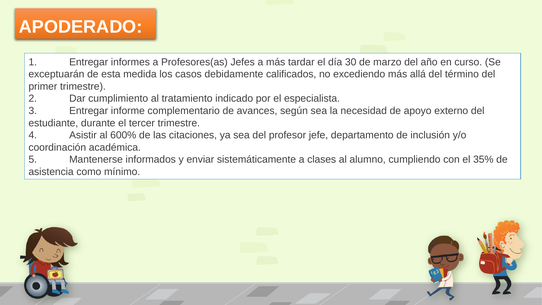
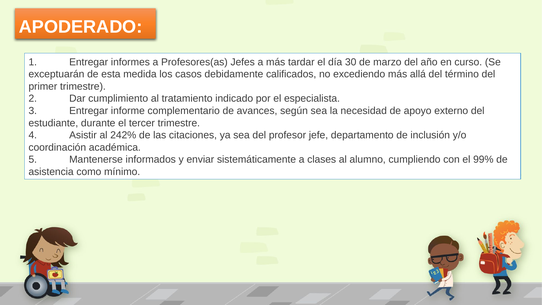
600%: 600% -> 242%
35%: 35% -> 99%
